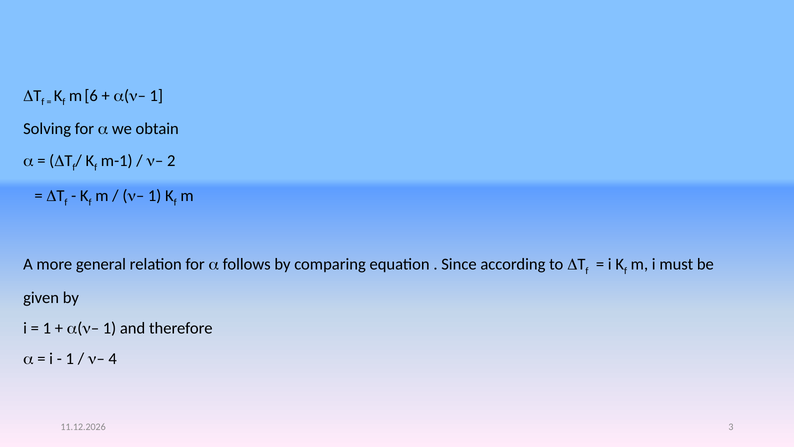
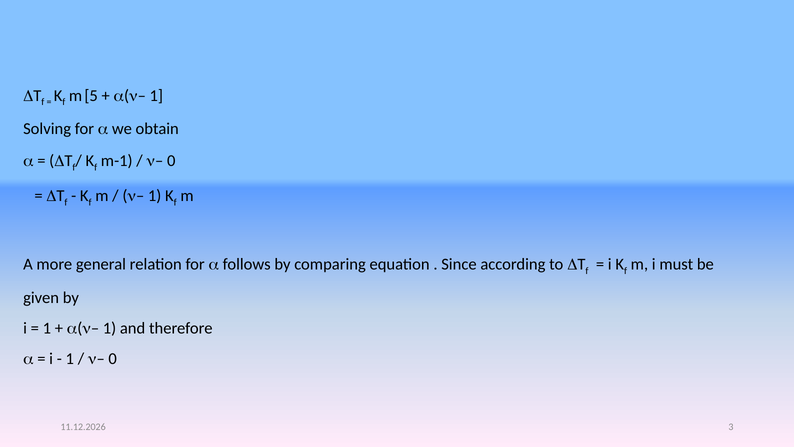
6: 6 -> 5
2 at (171, 161): 2 -> 0
4 at (113, 358): 4 -> 0
